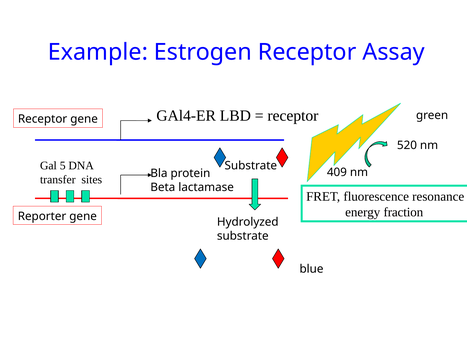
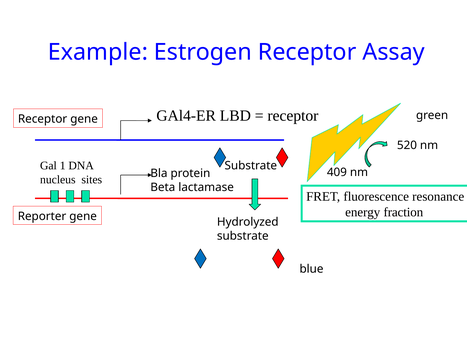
5: 5 -> 1
transfer: transfer -> nucleus
